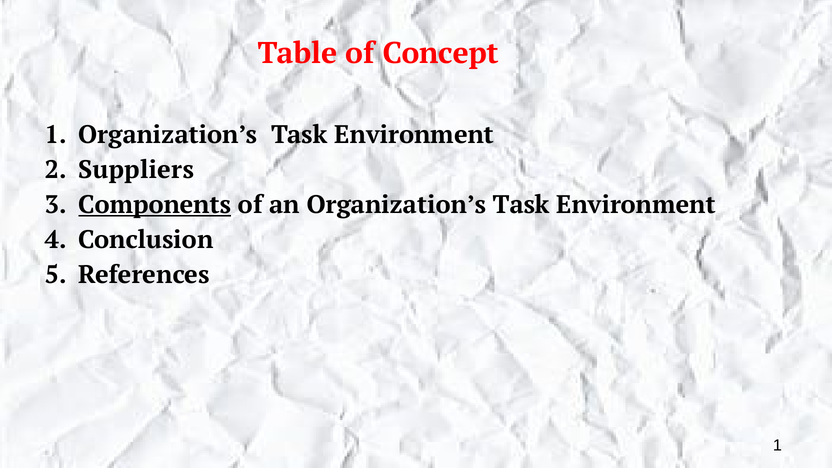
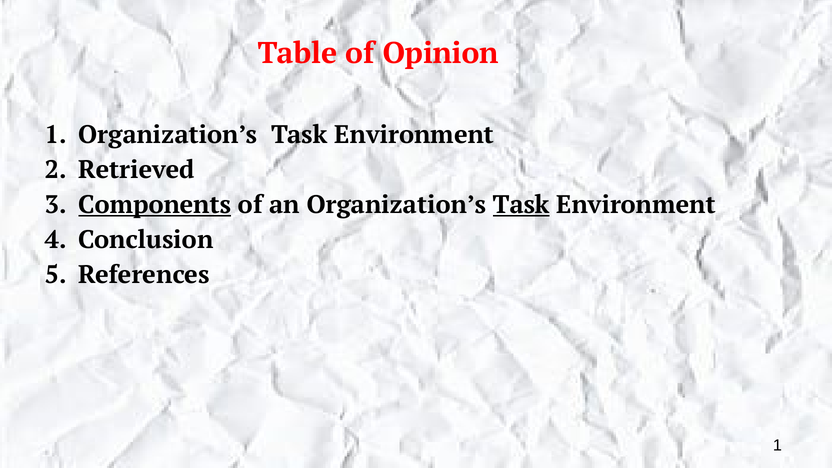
Concept: Concept -> Opinion
Suppliers: Suppliers -> Retrieved
Task at (521, 205) underline: none -> present
